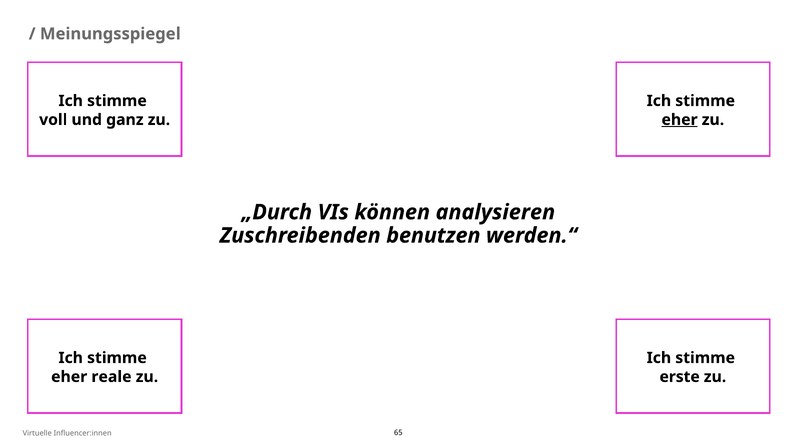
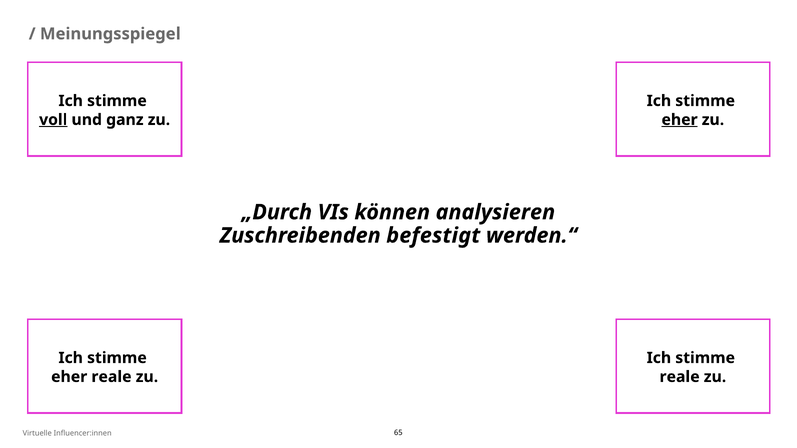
voll underline: none -> present
benutzen: benutzen -> befestigt
erste at (680, 377): erste -> reale
